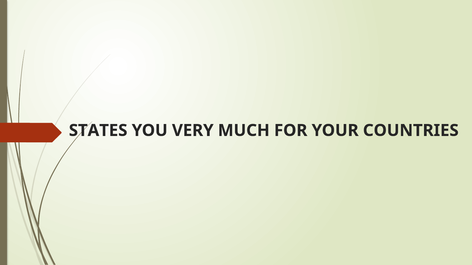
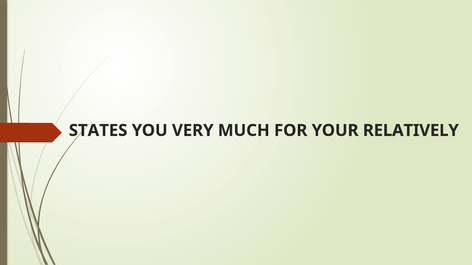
COUNTRIES: COUNTRIES -> RELATIVELY
